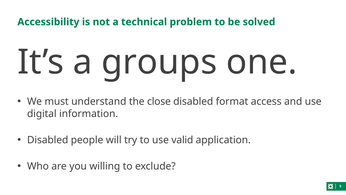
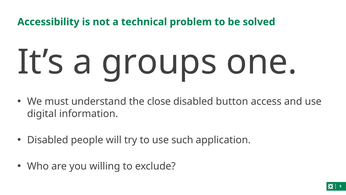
format: format -> button
valid: valid -> such
